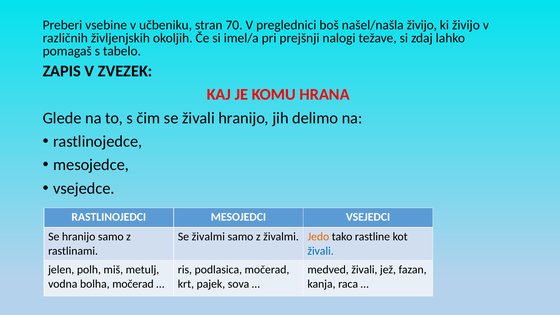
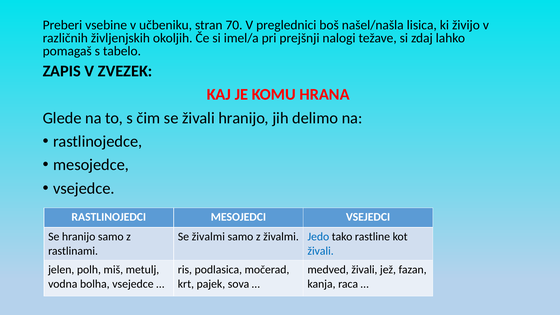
našel/našla živijo: živijo -> lisica
Jedo colour: orange -> blue
bolha močerad: močerad -> vsejedce
